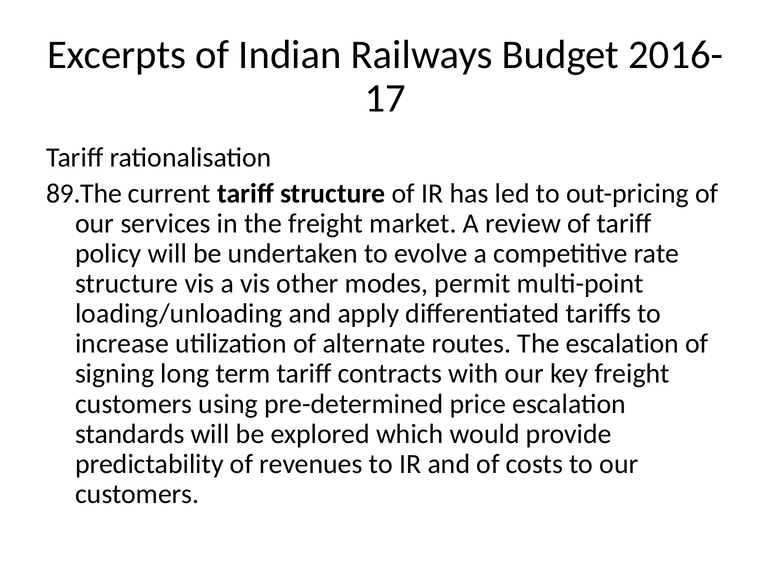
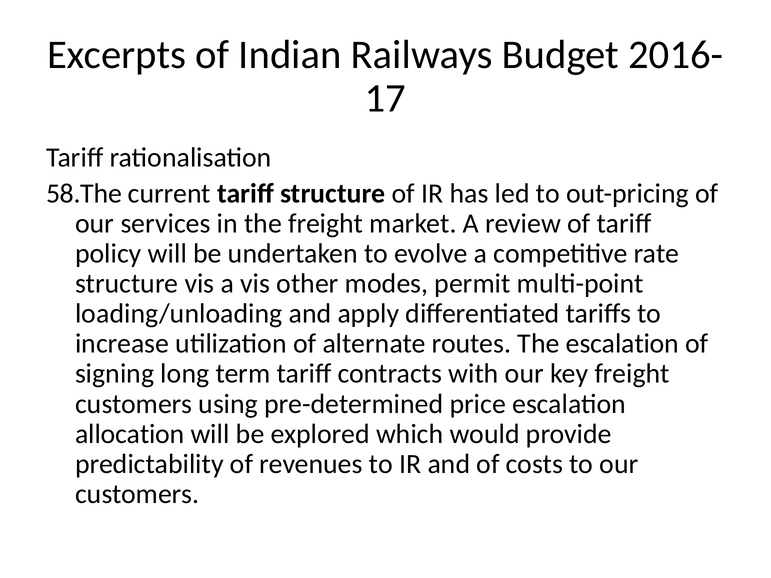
89.The: 89.The -> 58.The
standards: standards -> allocation
